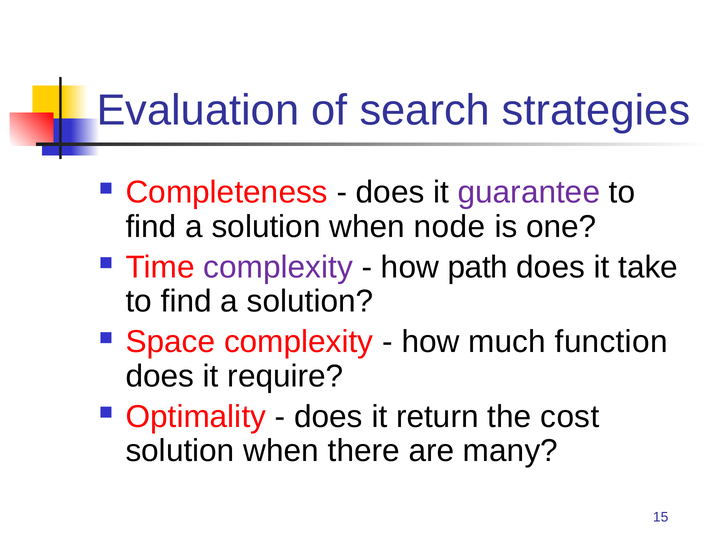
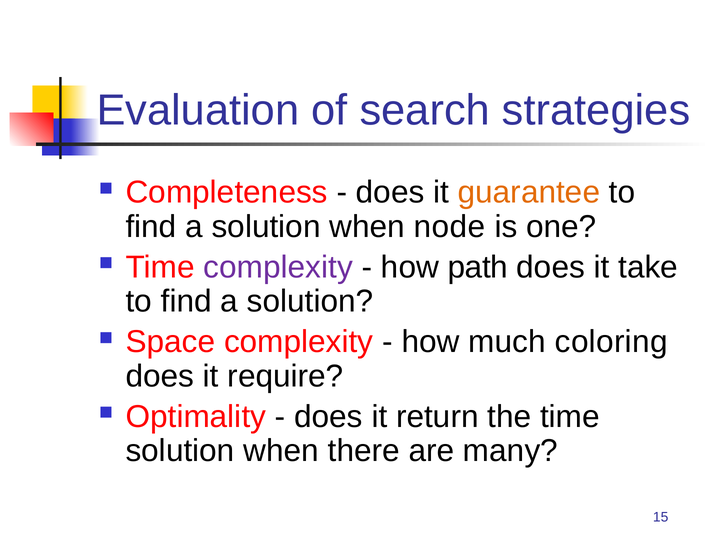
guarantee colour: purple -> orange
function: function -> coloring
the cost: cost -> time
